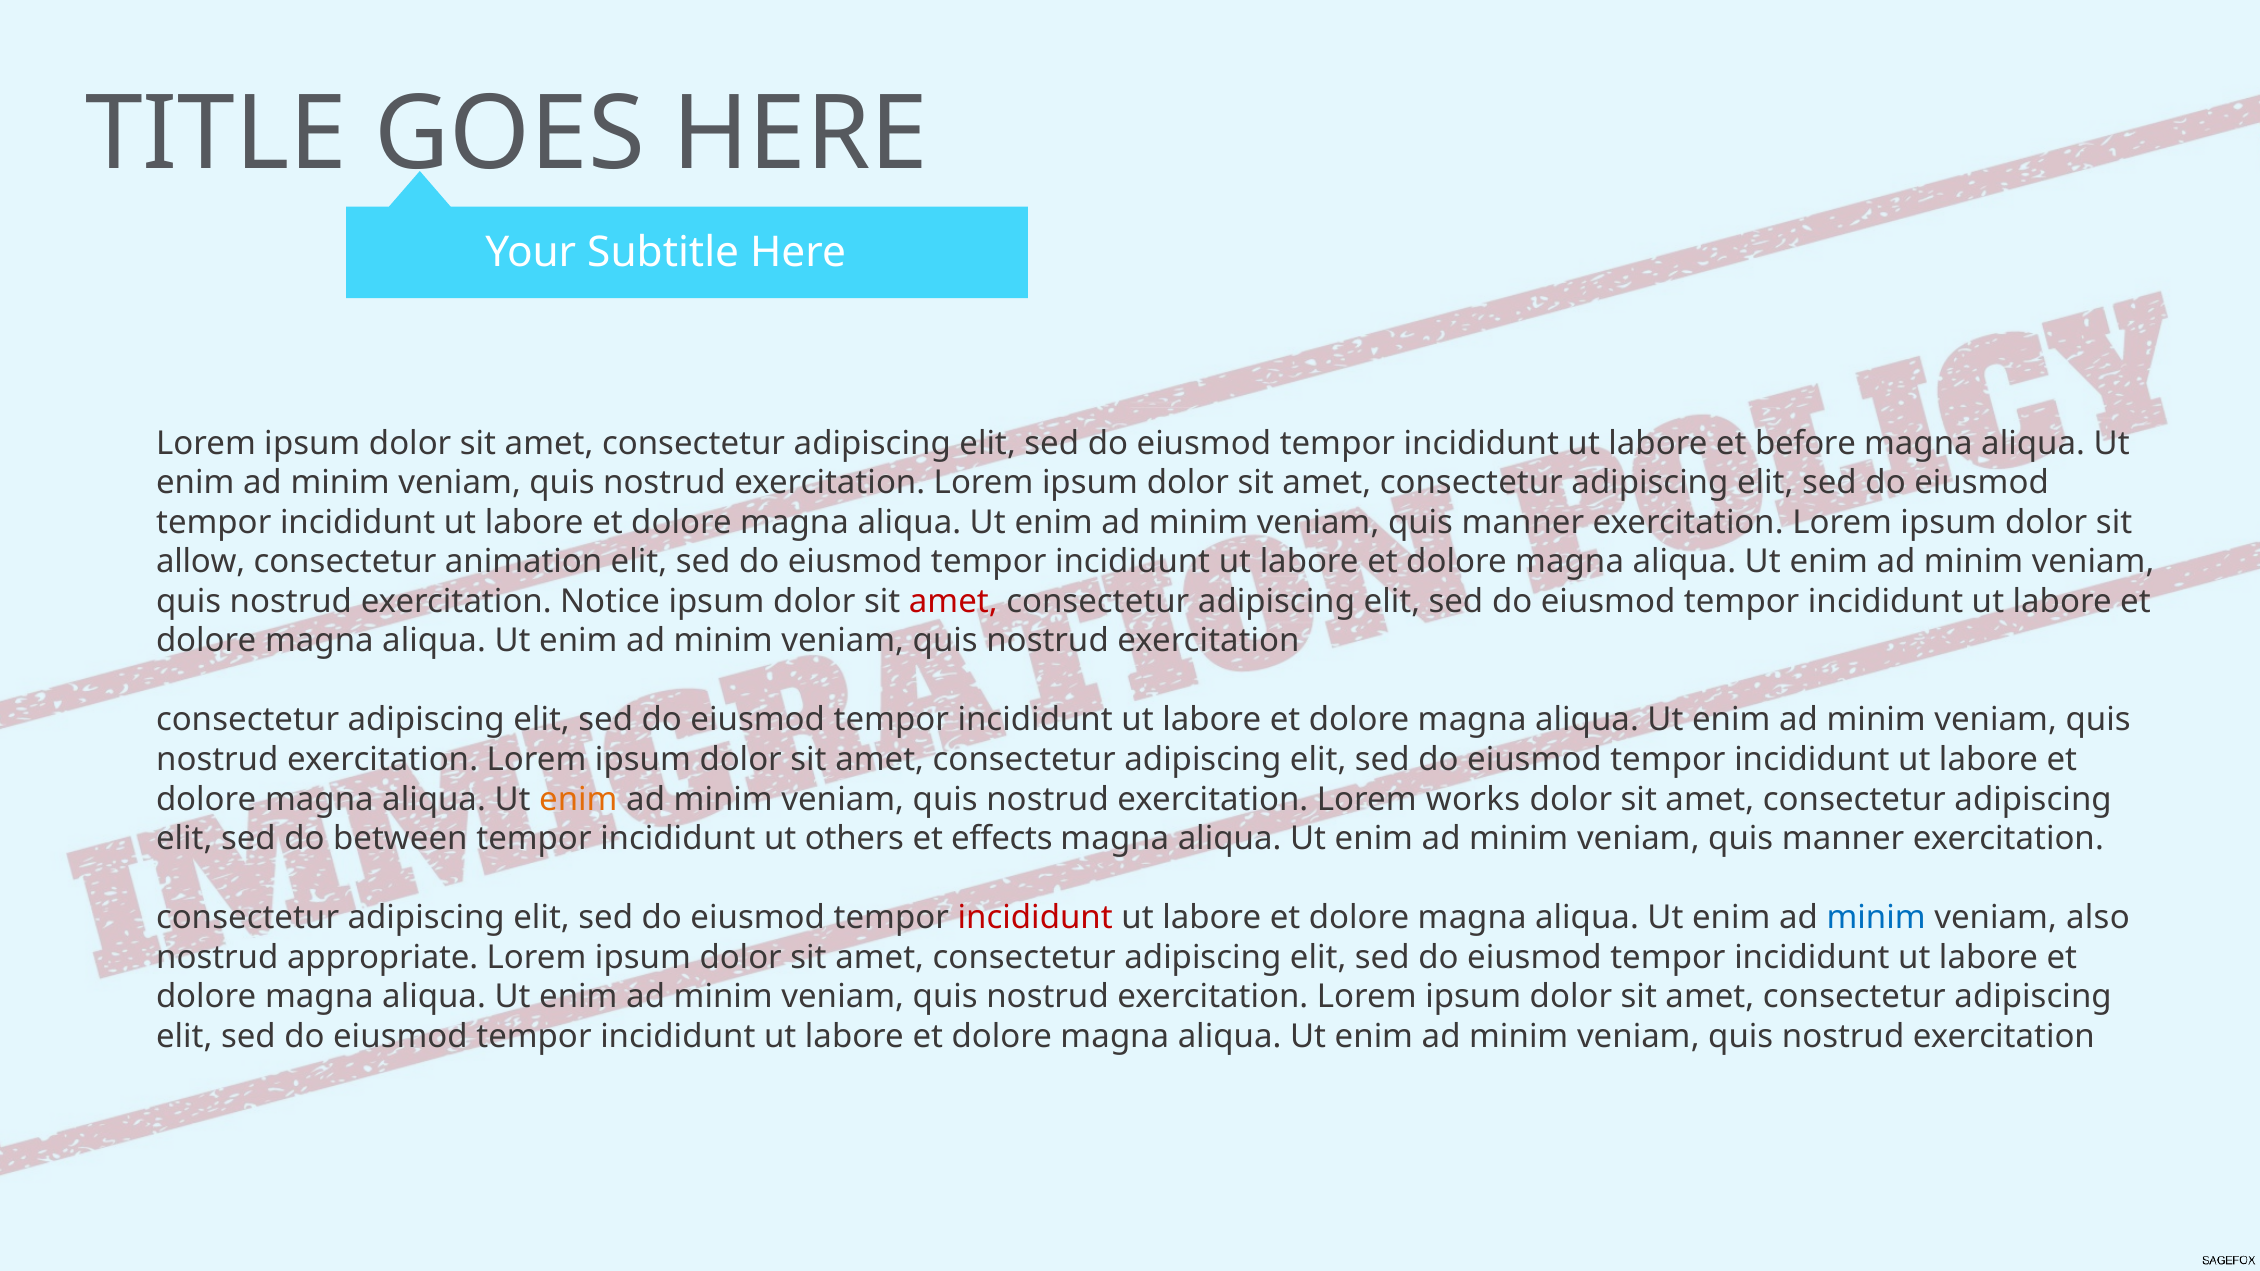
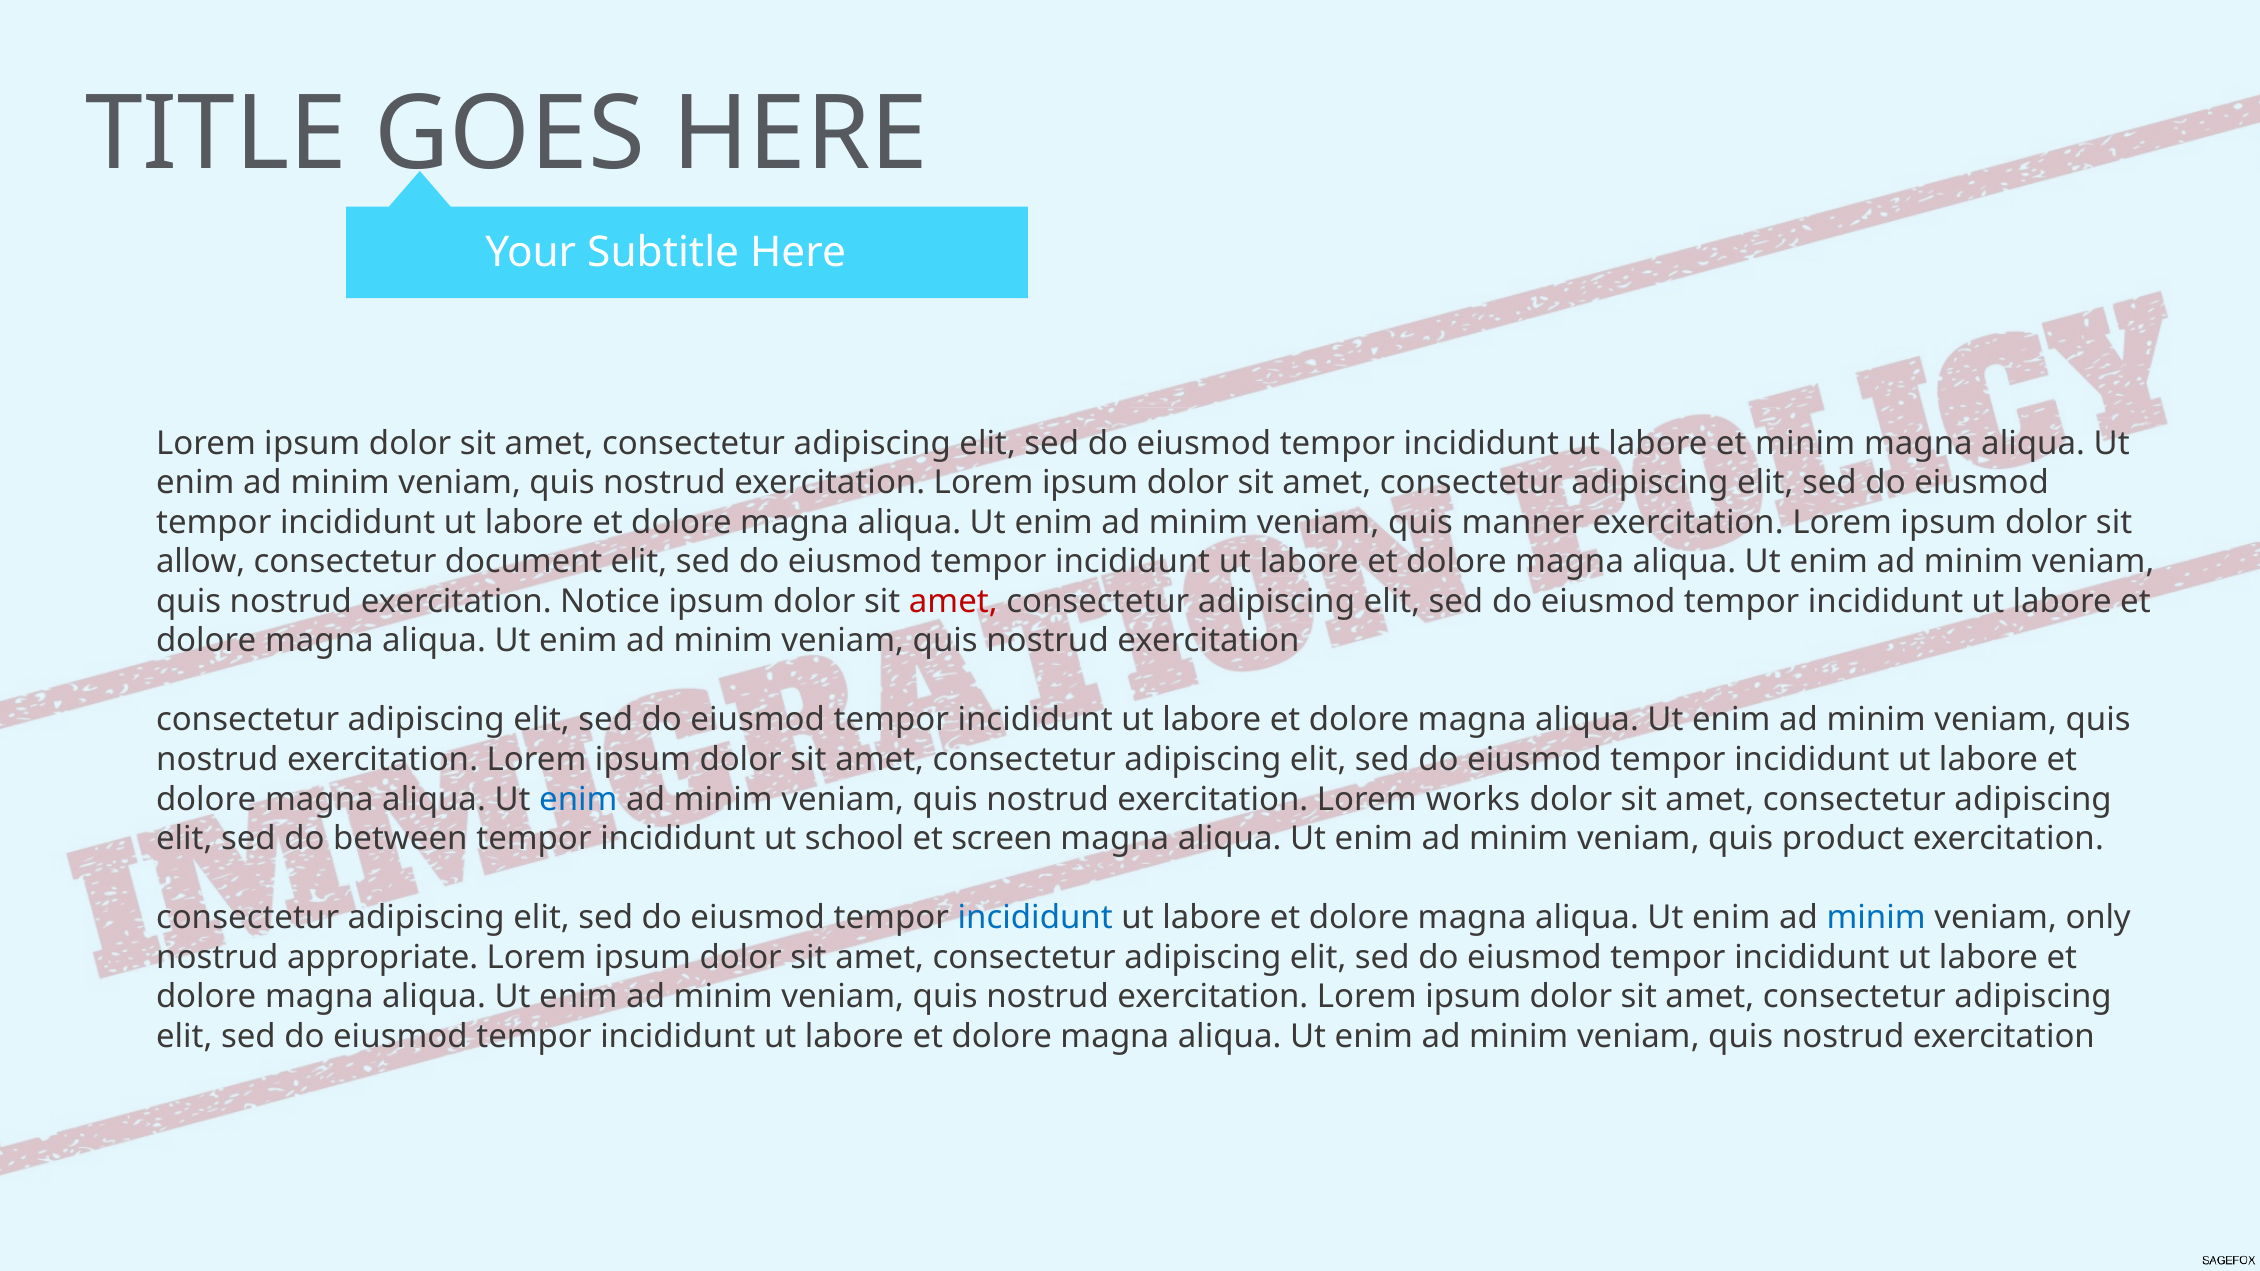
et before: before -> minim
animation: animation -> document
enim at (578, 799) colour: orange -> blue
others: others -> school
effects: effects -> screen
manner at (1843, 839): manner -> product
incididunt at (1035, 918) colour: red -> blue
also: also -> only
